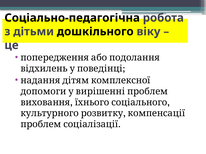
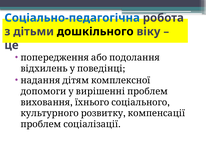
Соціально-педагогічна colour: black -> blue
